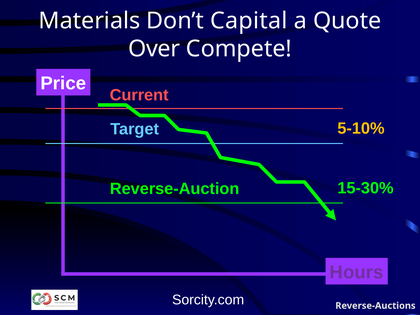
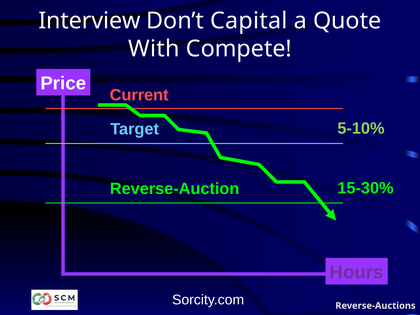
Materials: Materials -> Interview
Over: Over -> With
5-10% colour: yellow -> light green
